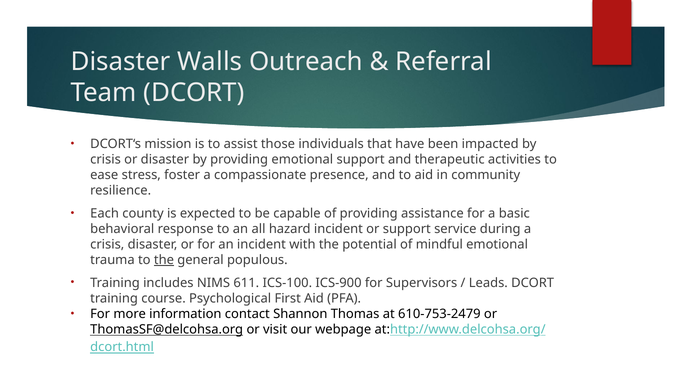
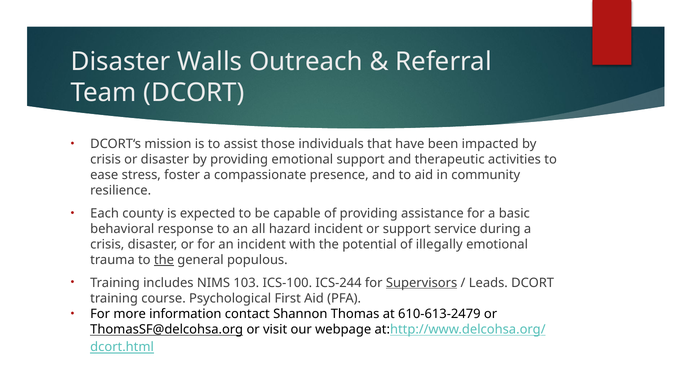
mindful: mindful -> illegally
611: 611 -> 103
ICS-900: ICS-900 -> ICS-244
Supervisors underline: none -> present
610-753-2479: 610-753-2479 -> 610-613-2479
